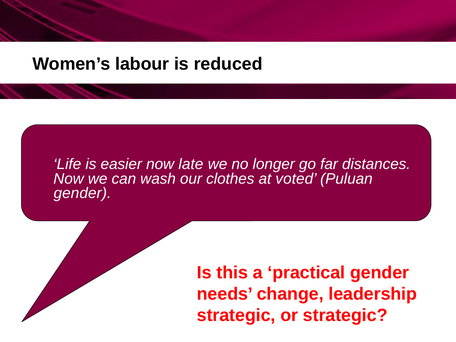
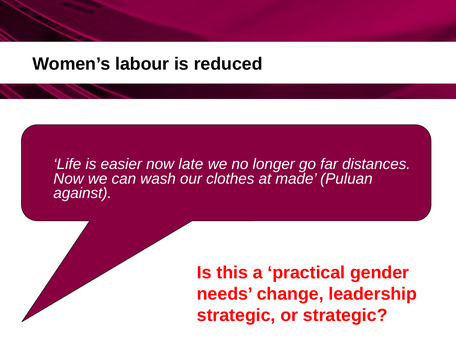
voted: voted -> made
gender at (82, 193): gender -> against
